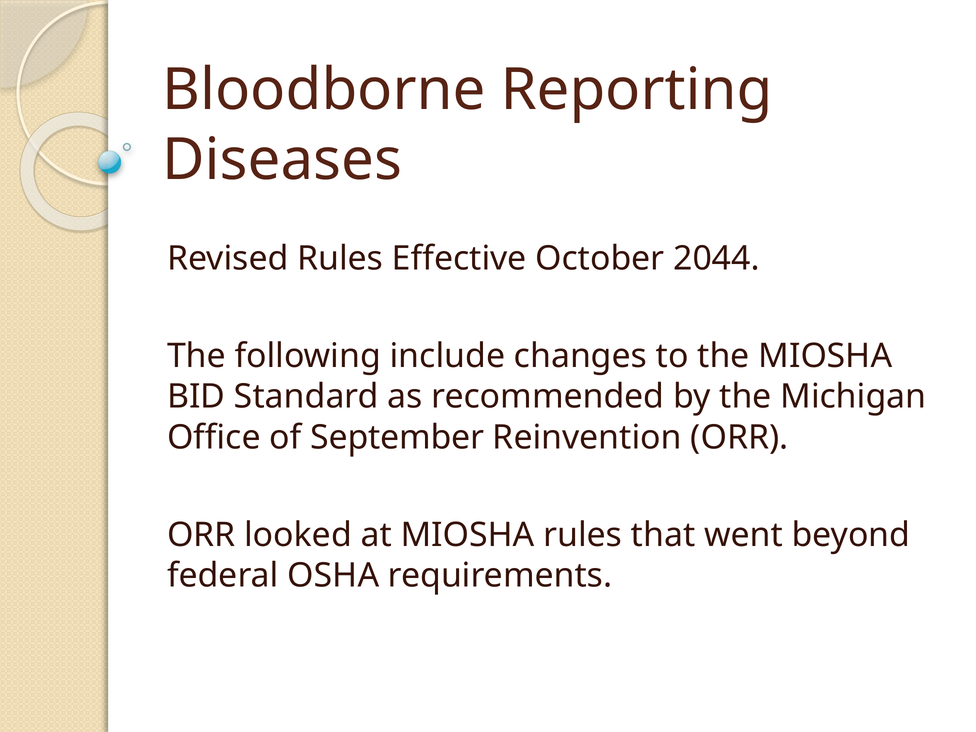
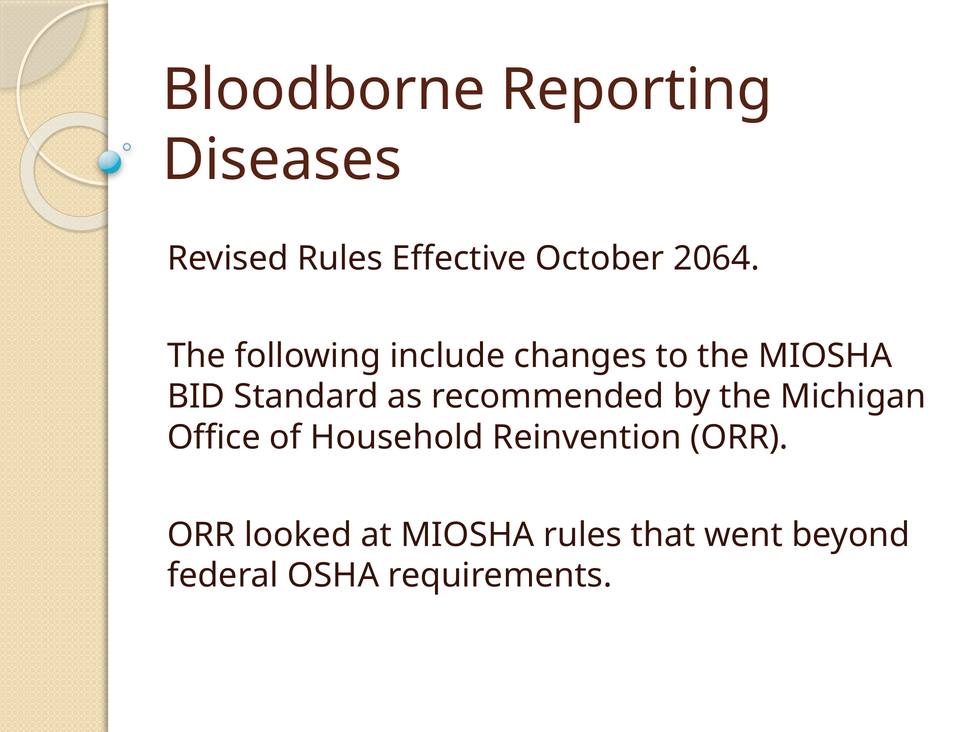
2044: 2044 -> 2064
September: September -> Household
